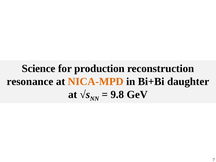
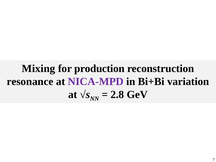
Science: Science -> Mixing
NICA-MPD colour: orange -> purple
daughter: daughter -> variation
9.8: 9.8 -> 2.8
